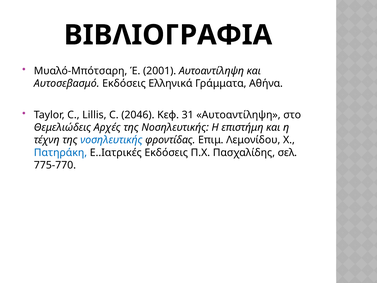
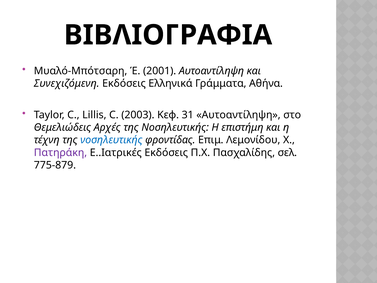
Αυτοσεβασμό: Αυτοσεβασμό -> Συνεχιζόμενη
2046: 2046 -> 2003
Πατηράκη colour: blue -> purple
775-770: 775-770 -> 775-879
